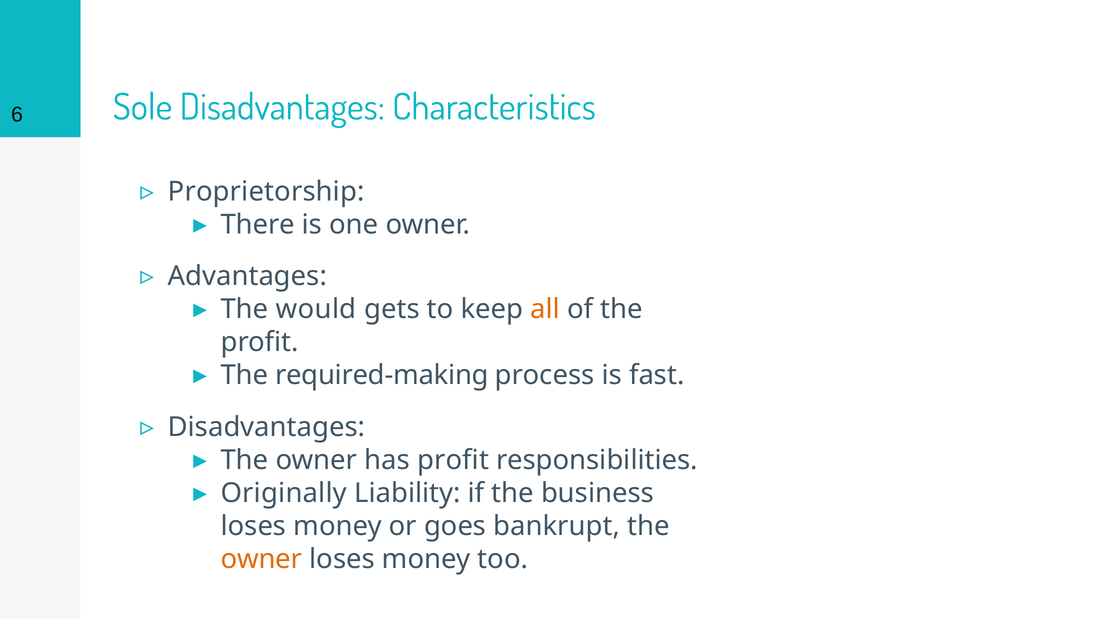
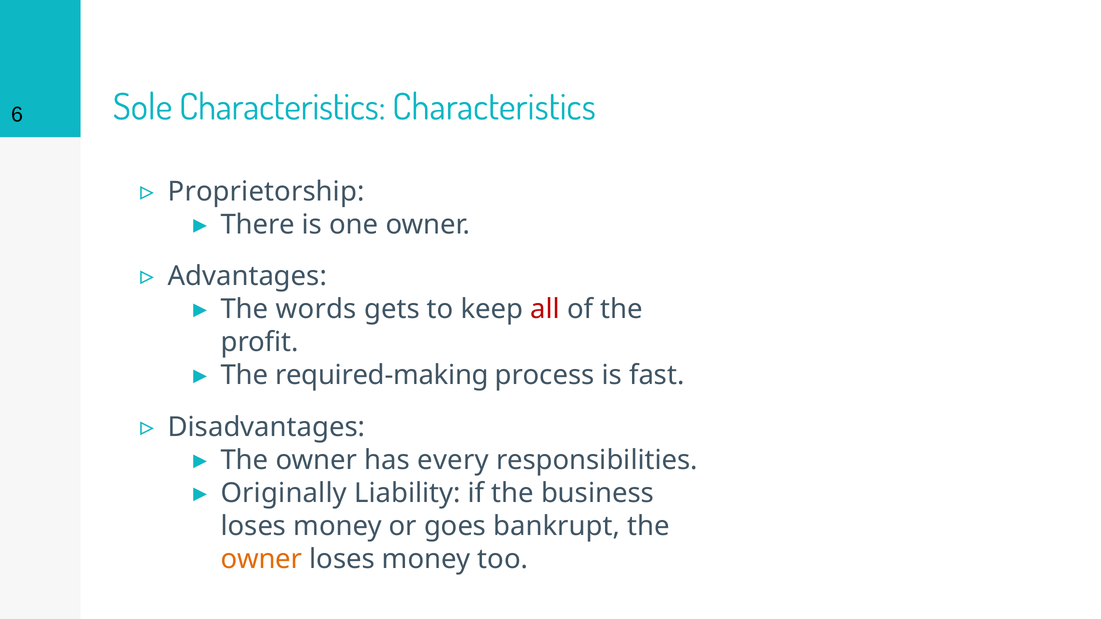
Sole Disadvantages: Disadvantages -> Characteristics
would: would -> words
all colour: orange -> red
has profit: profit -> every
